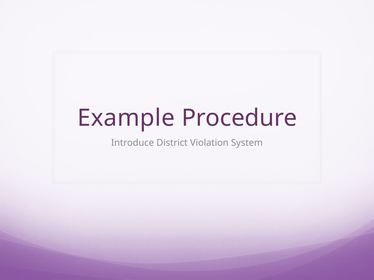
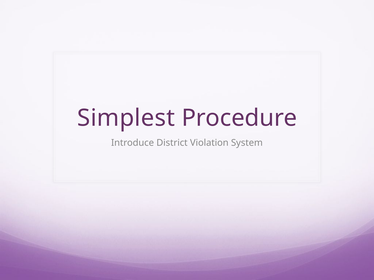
Example: Example -> Simplest
